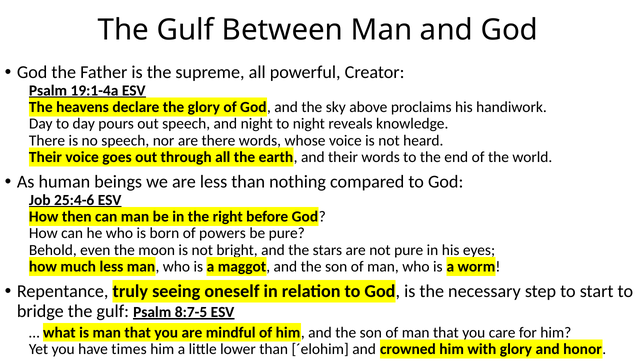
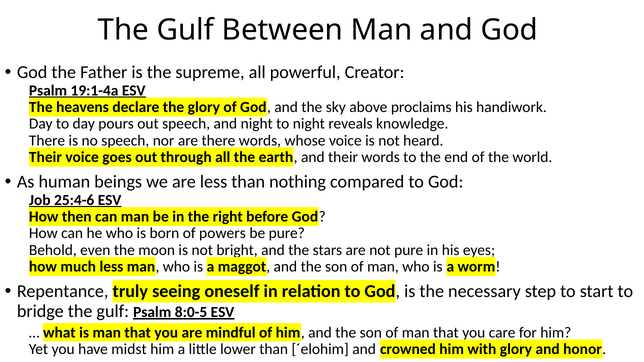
8:7-5: 8:7-5 -> 8:0-5
times: times -> midst
